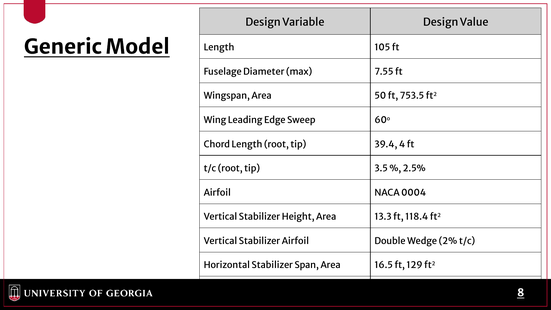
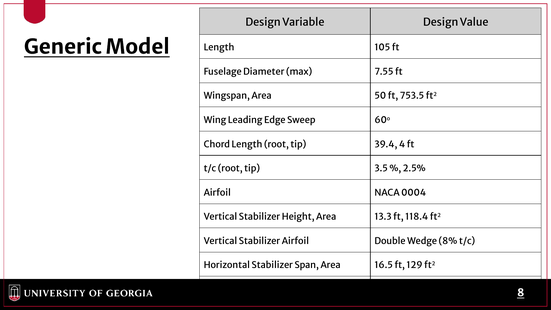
2%: 2% -> 8%
